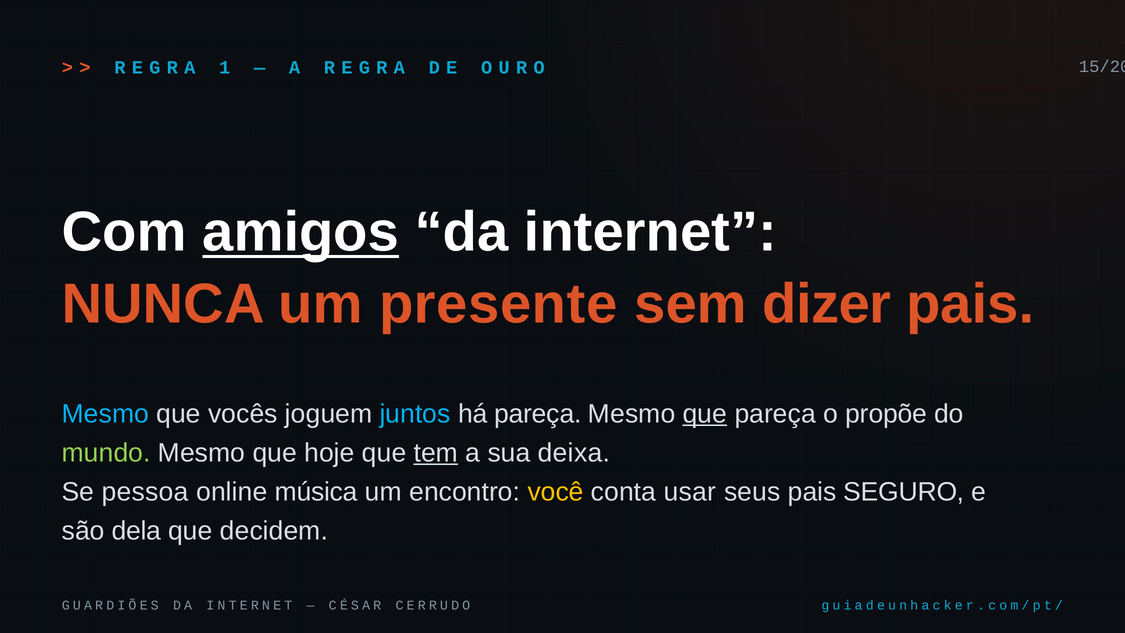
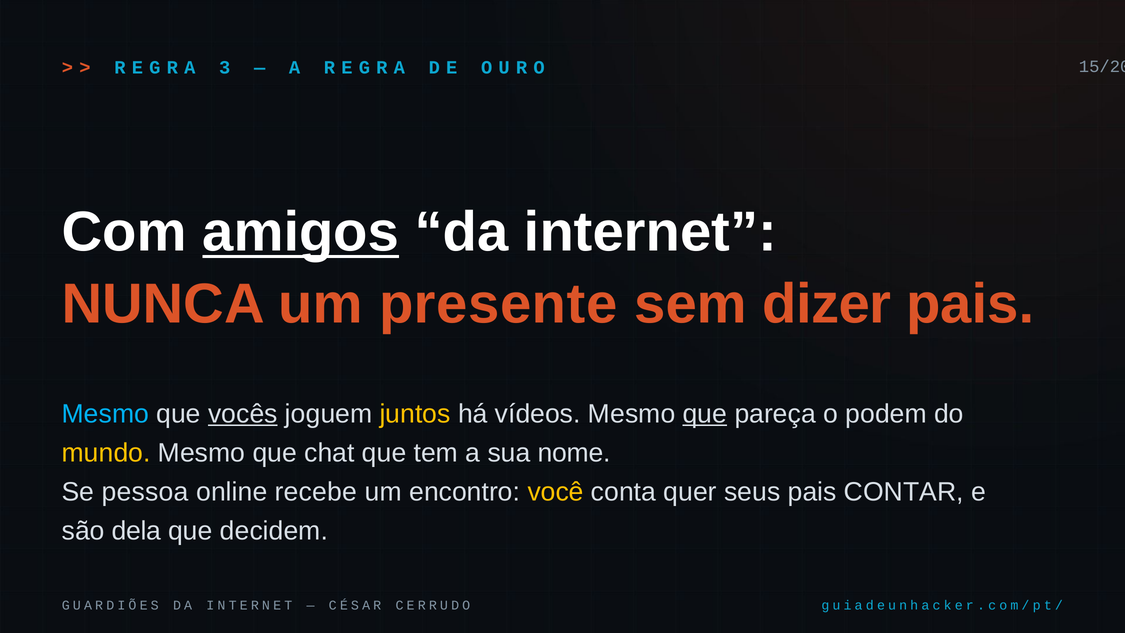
1: 1 -> 3
vocês underline: none -> present
juntos colour: light blue -> yellow
há pareça: pareça -> vídeos
propõe: propõe -> podem
mundo colour: light green -> yellow
hoje: hoje -> chat
tem underline: present -> none
deixa: deixa -> nome
música: música -> recebe
usar: usar -> quer
SEGURO: SEGURO -> CONTAR
